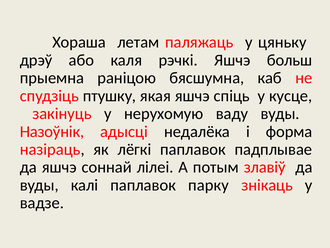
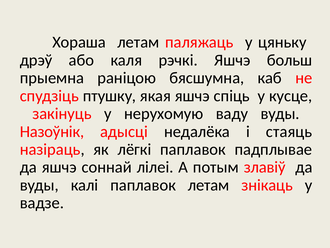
форма: форма -> стаяць
паплавок парку: парку -> летам
